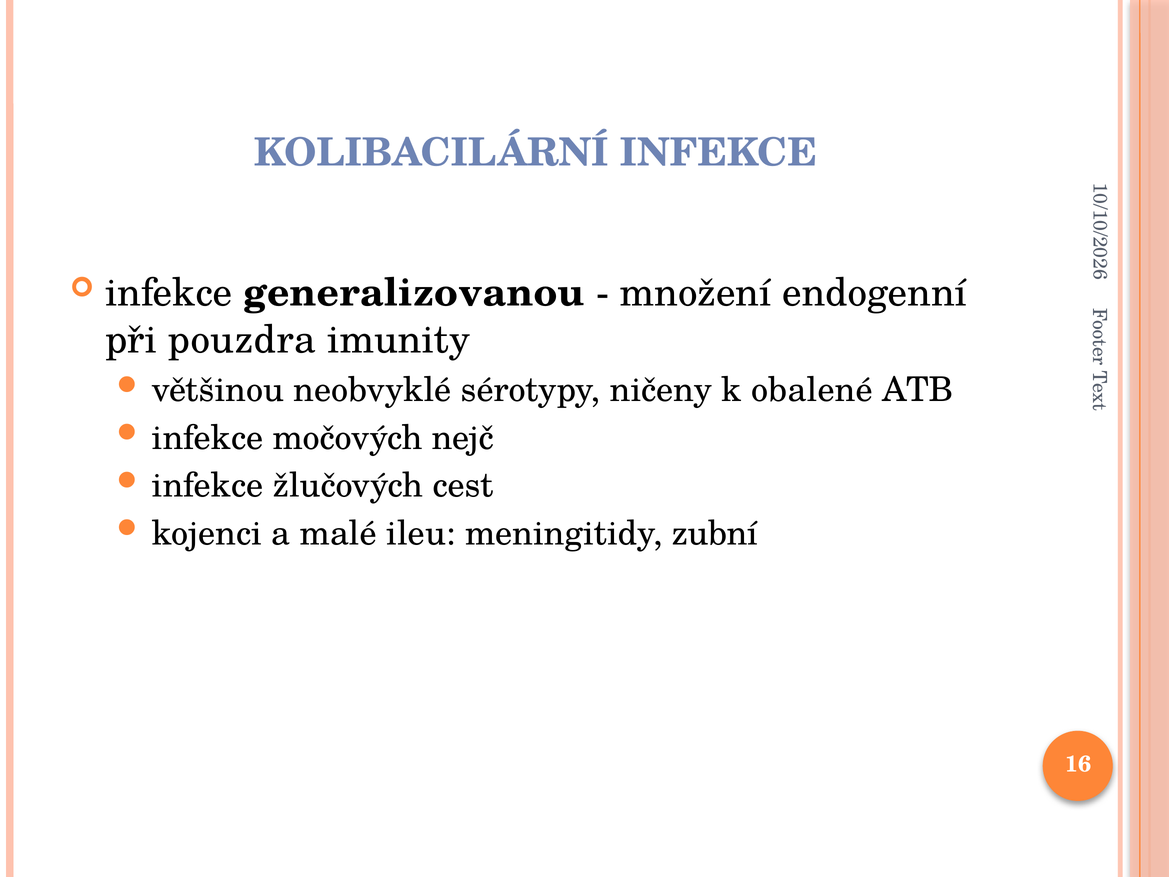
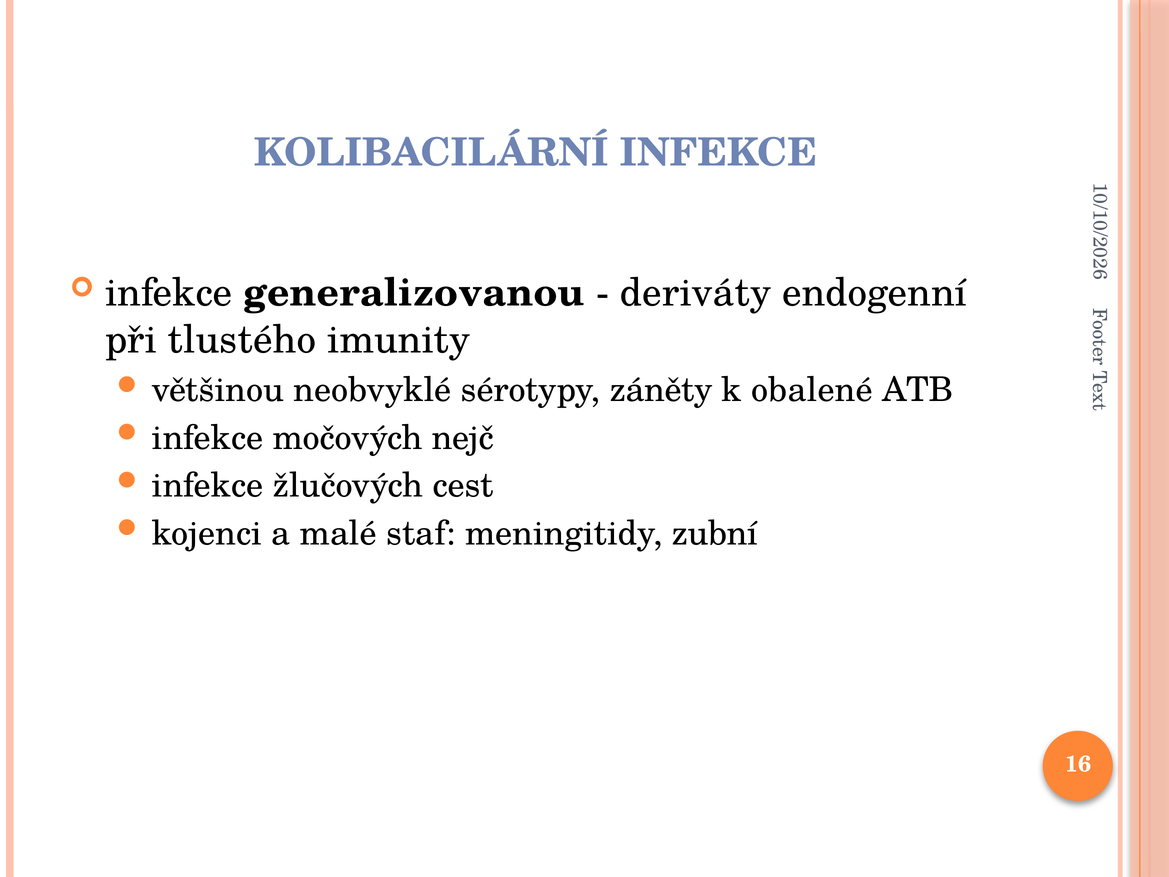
množení: množení -> deriváty
pouzdra: pouzdra -> tlustého
ničeny: ničeny -> záněty
ileu: ileu -> staf
